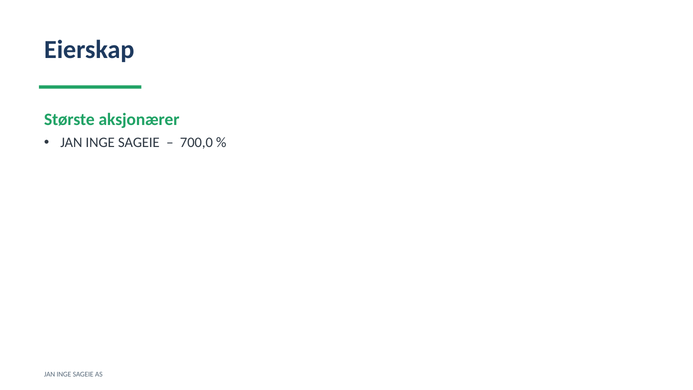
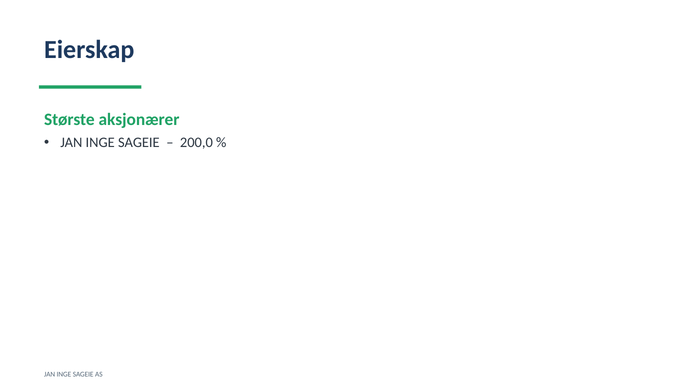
700,0: 700,0 -> 200,0
